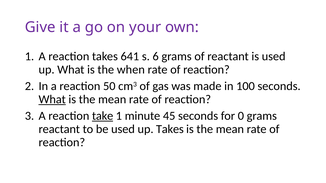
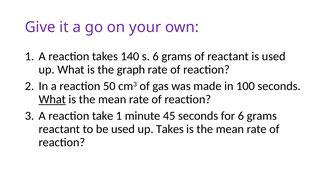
641: 641 -> 140
when: when -> graph
take underline: present -> none
for 0: 0 -> 6
